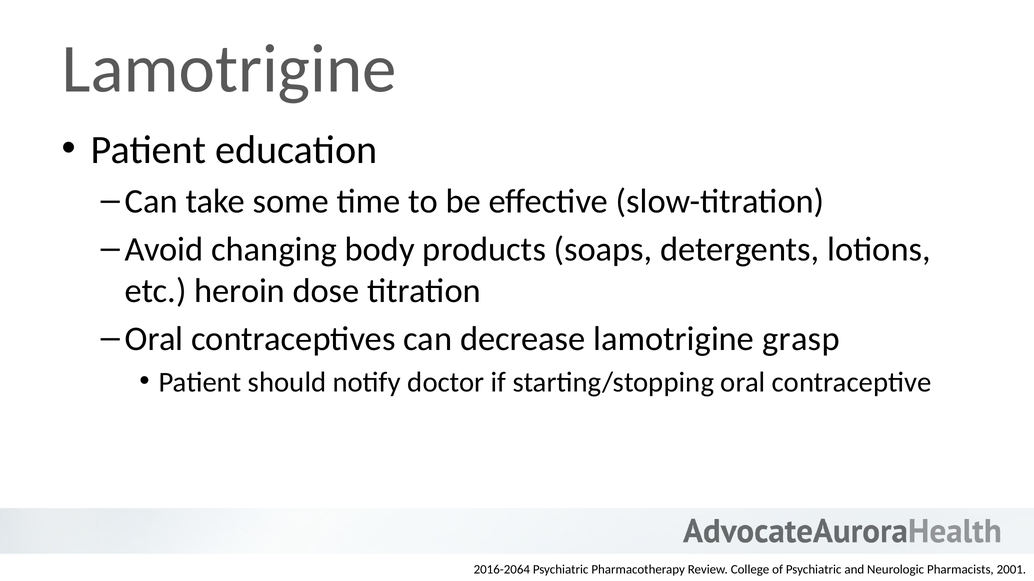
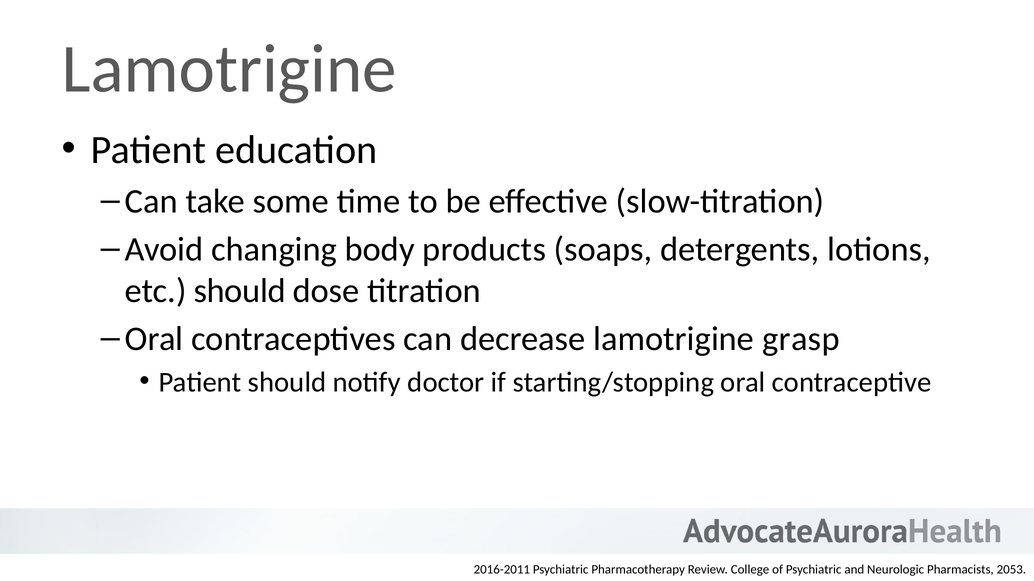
etc heroin: heroin -> should
2016-2064: 2016-2064 -> 2016-2011
2001: 2001 -> 2053
